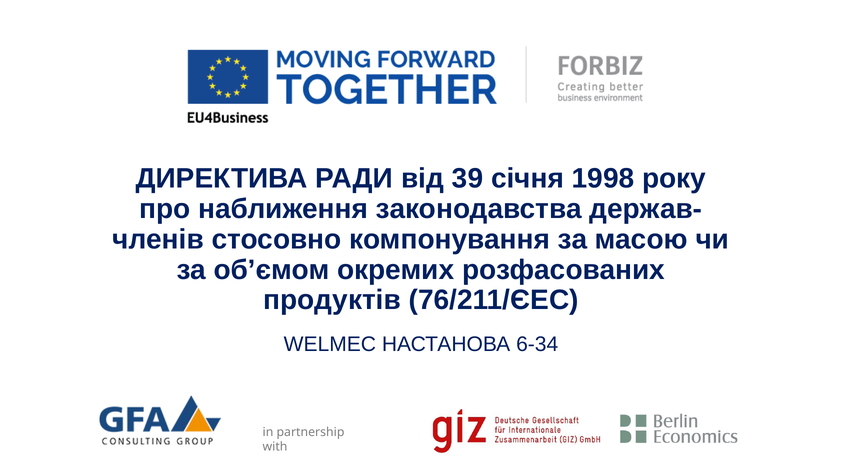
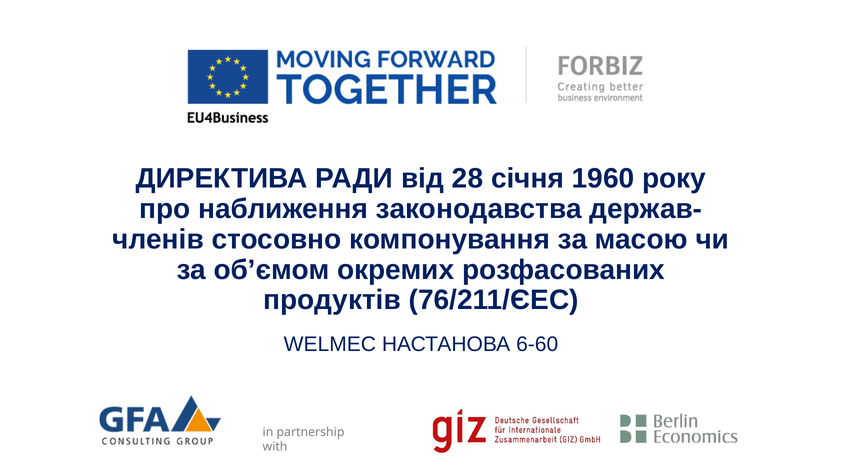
39: 39 -> 28
1998: 1998 -> 1960
6-34: 6-34 -> 6-60
